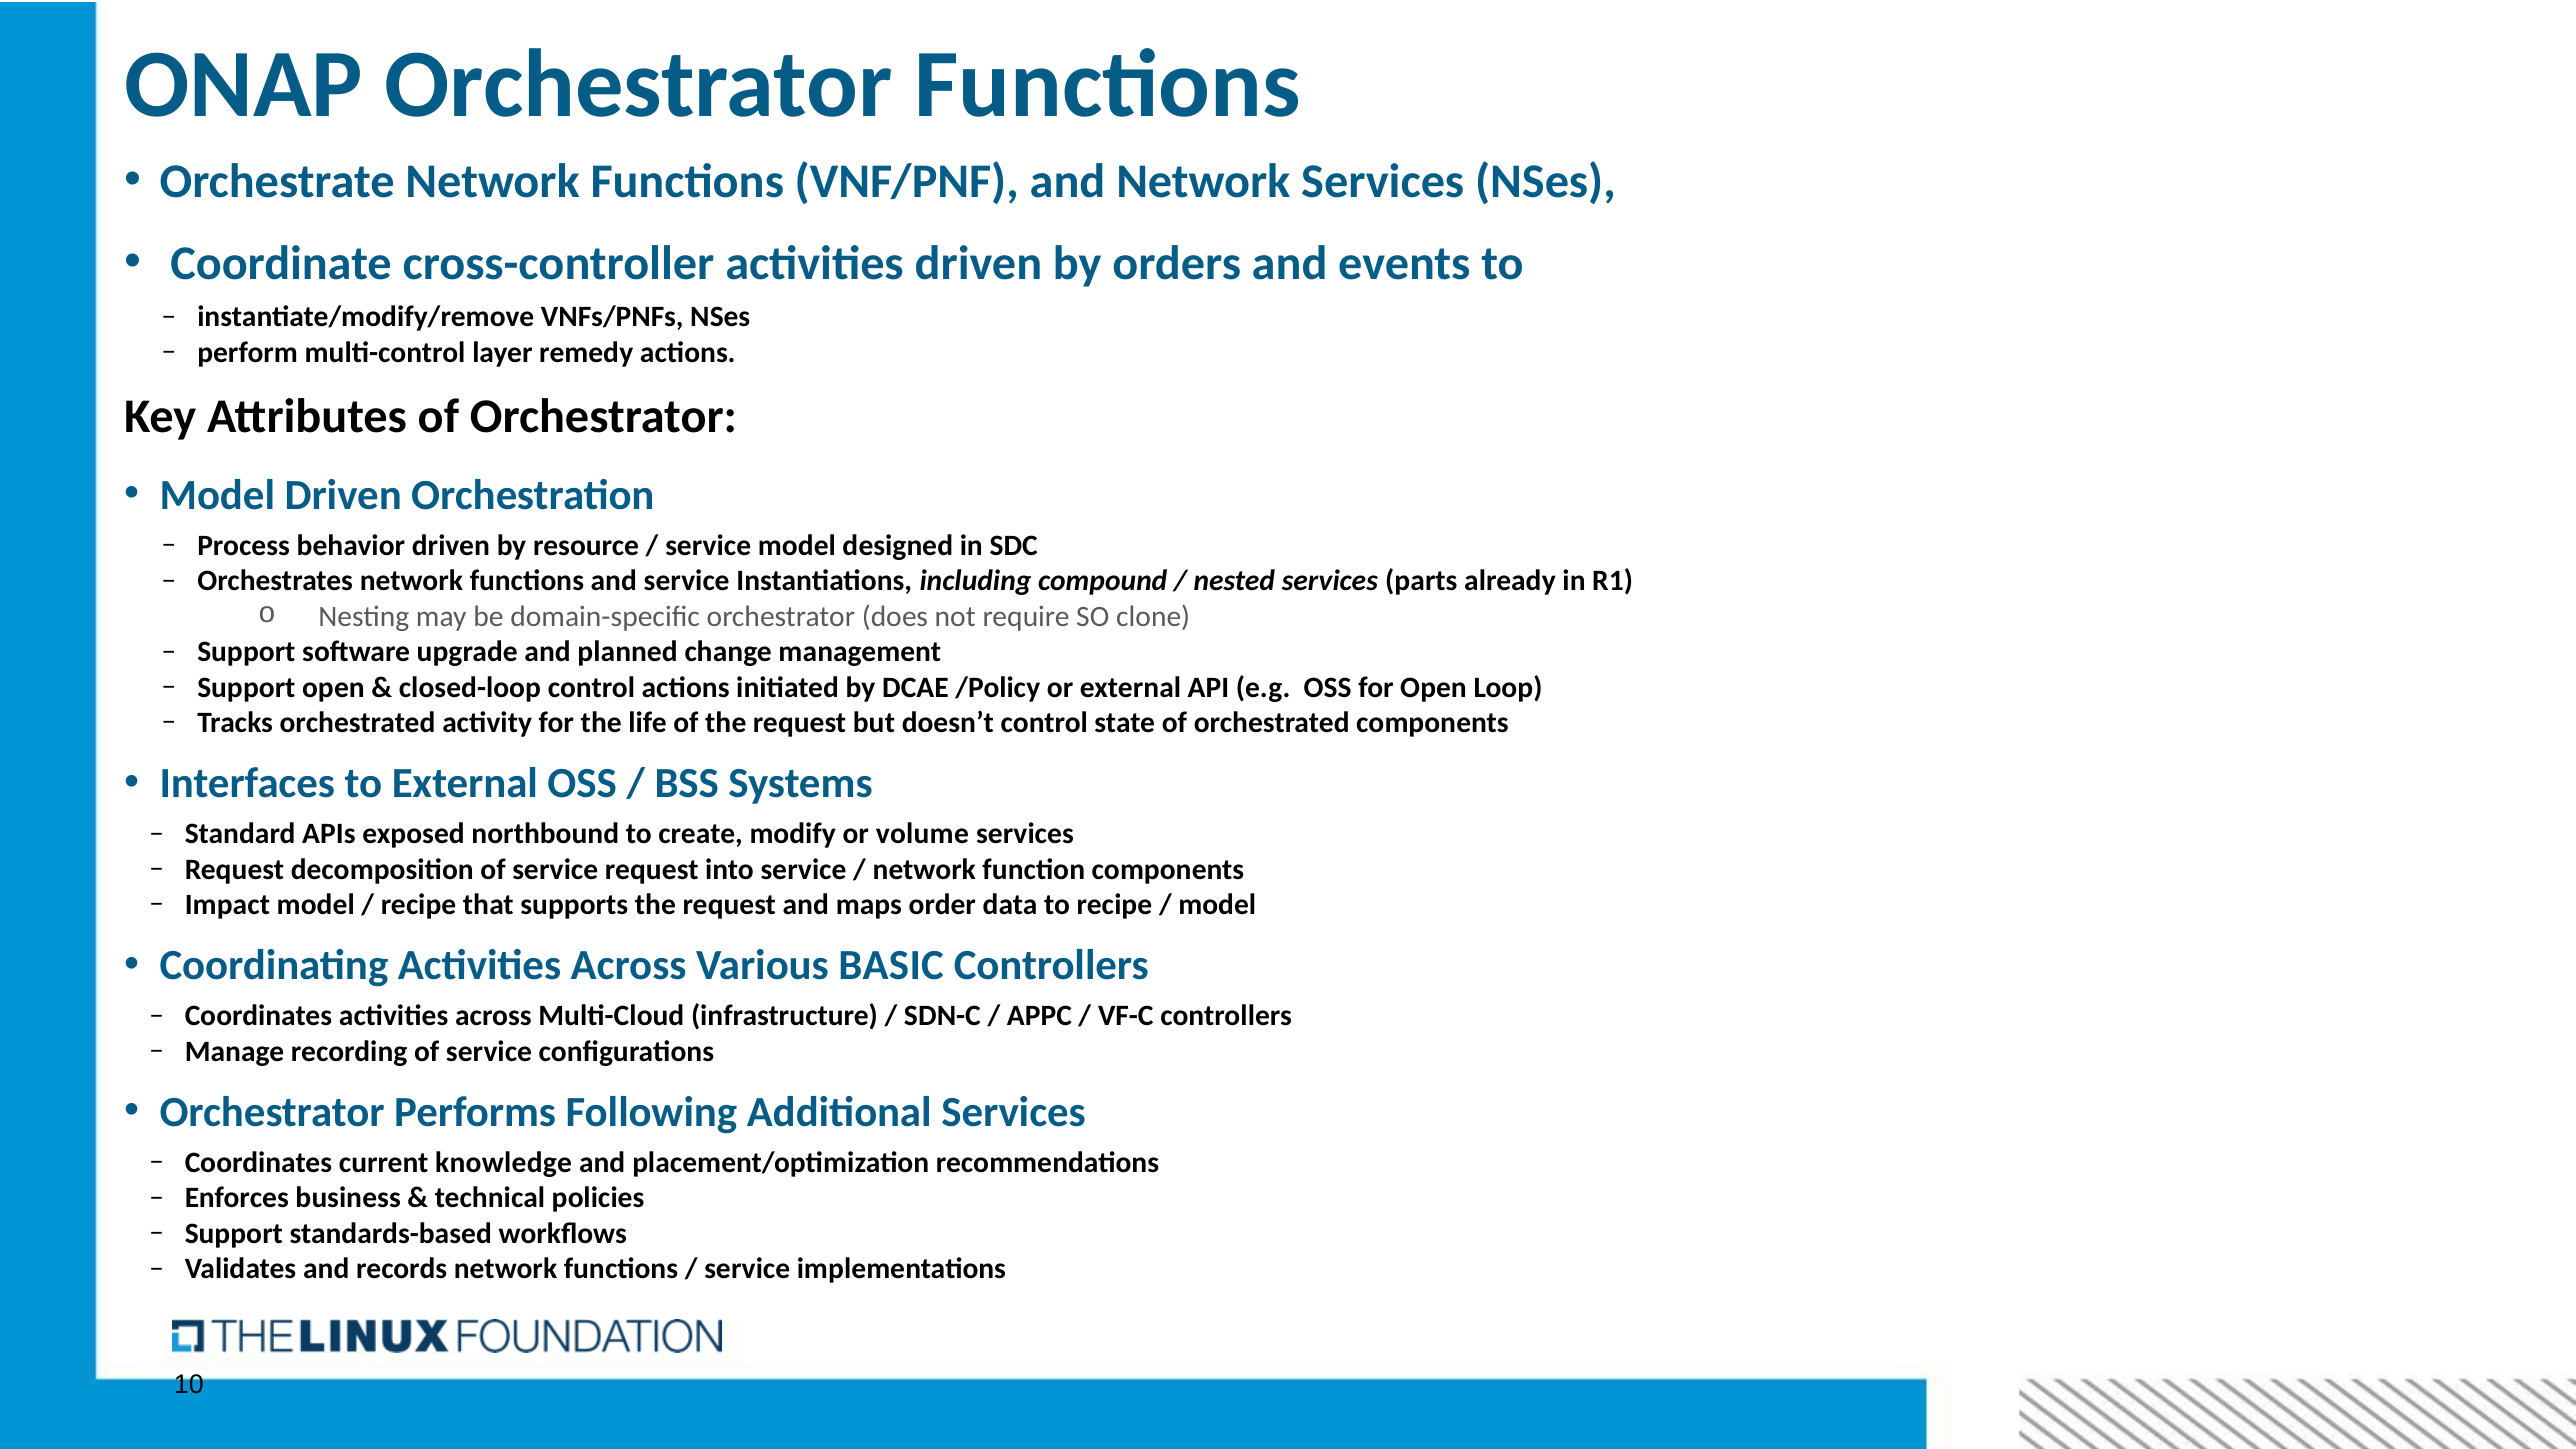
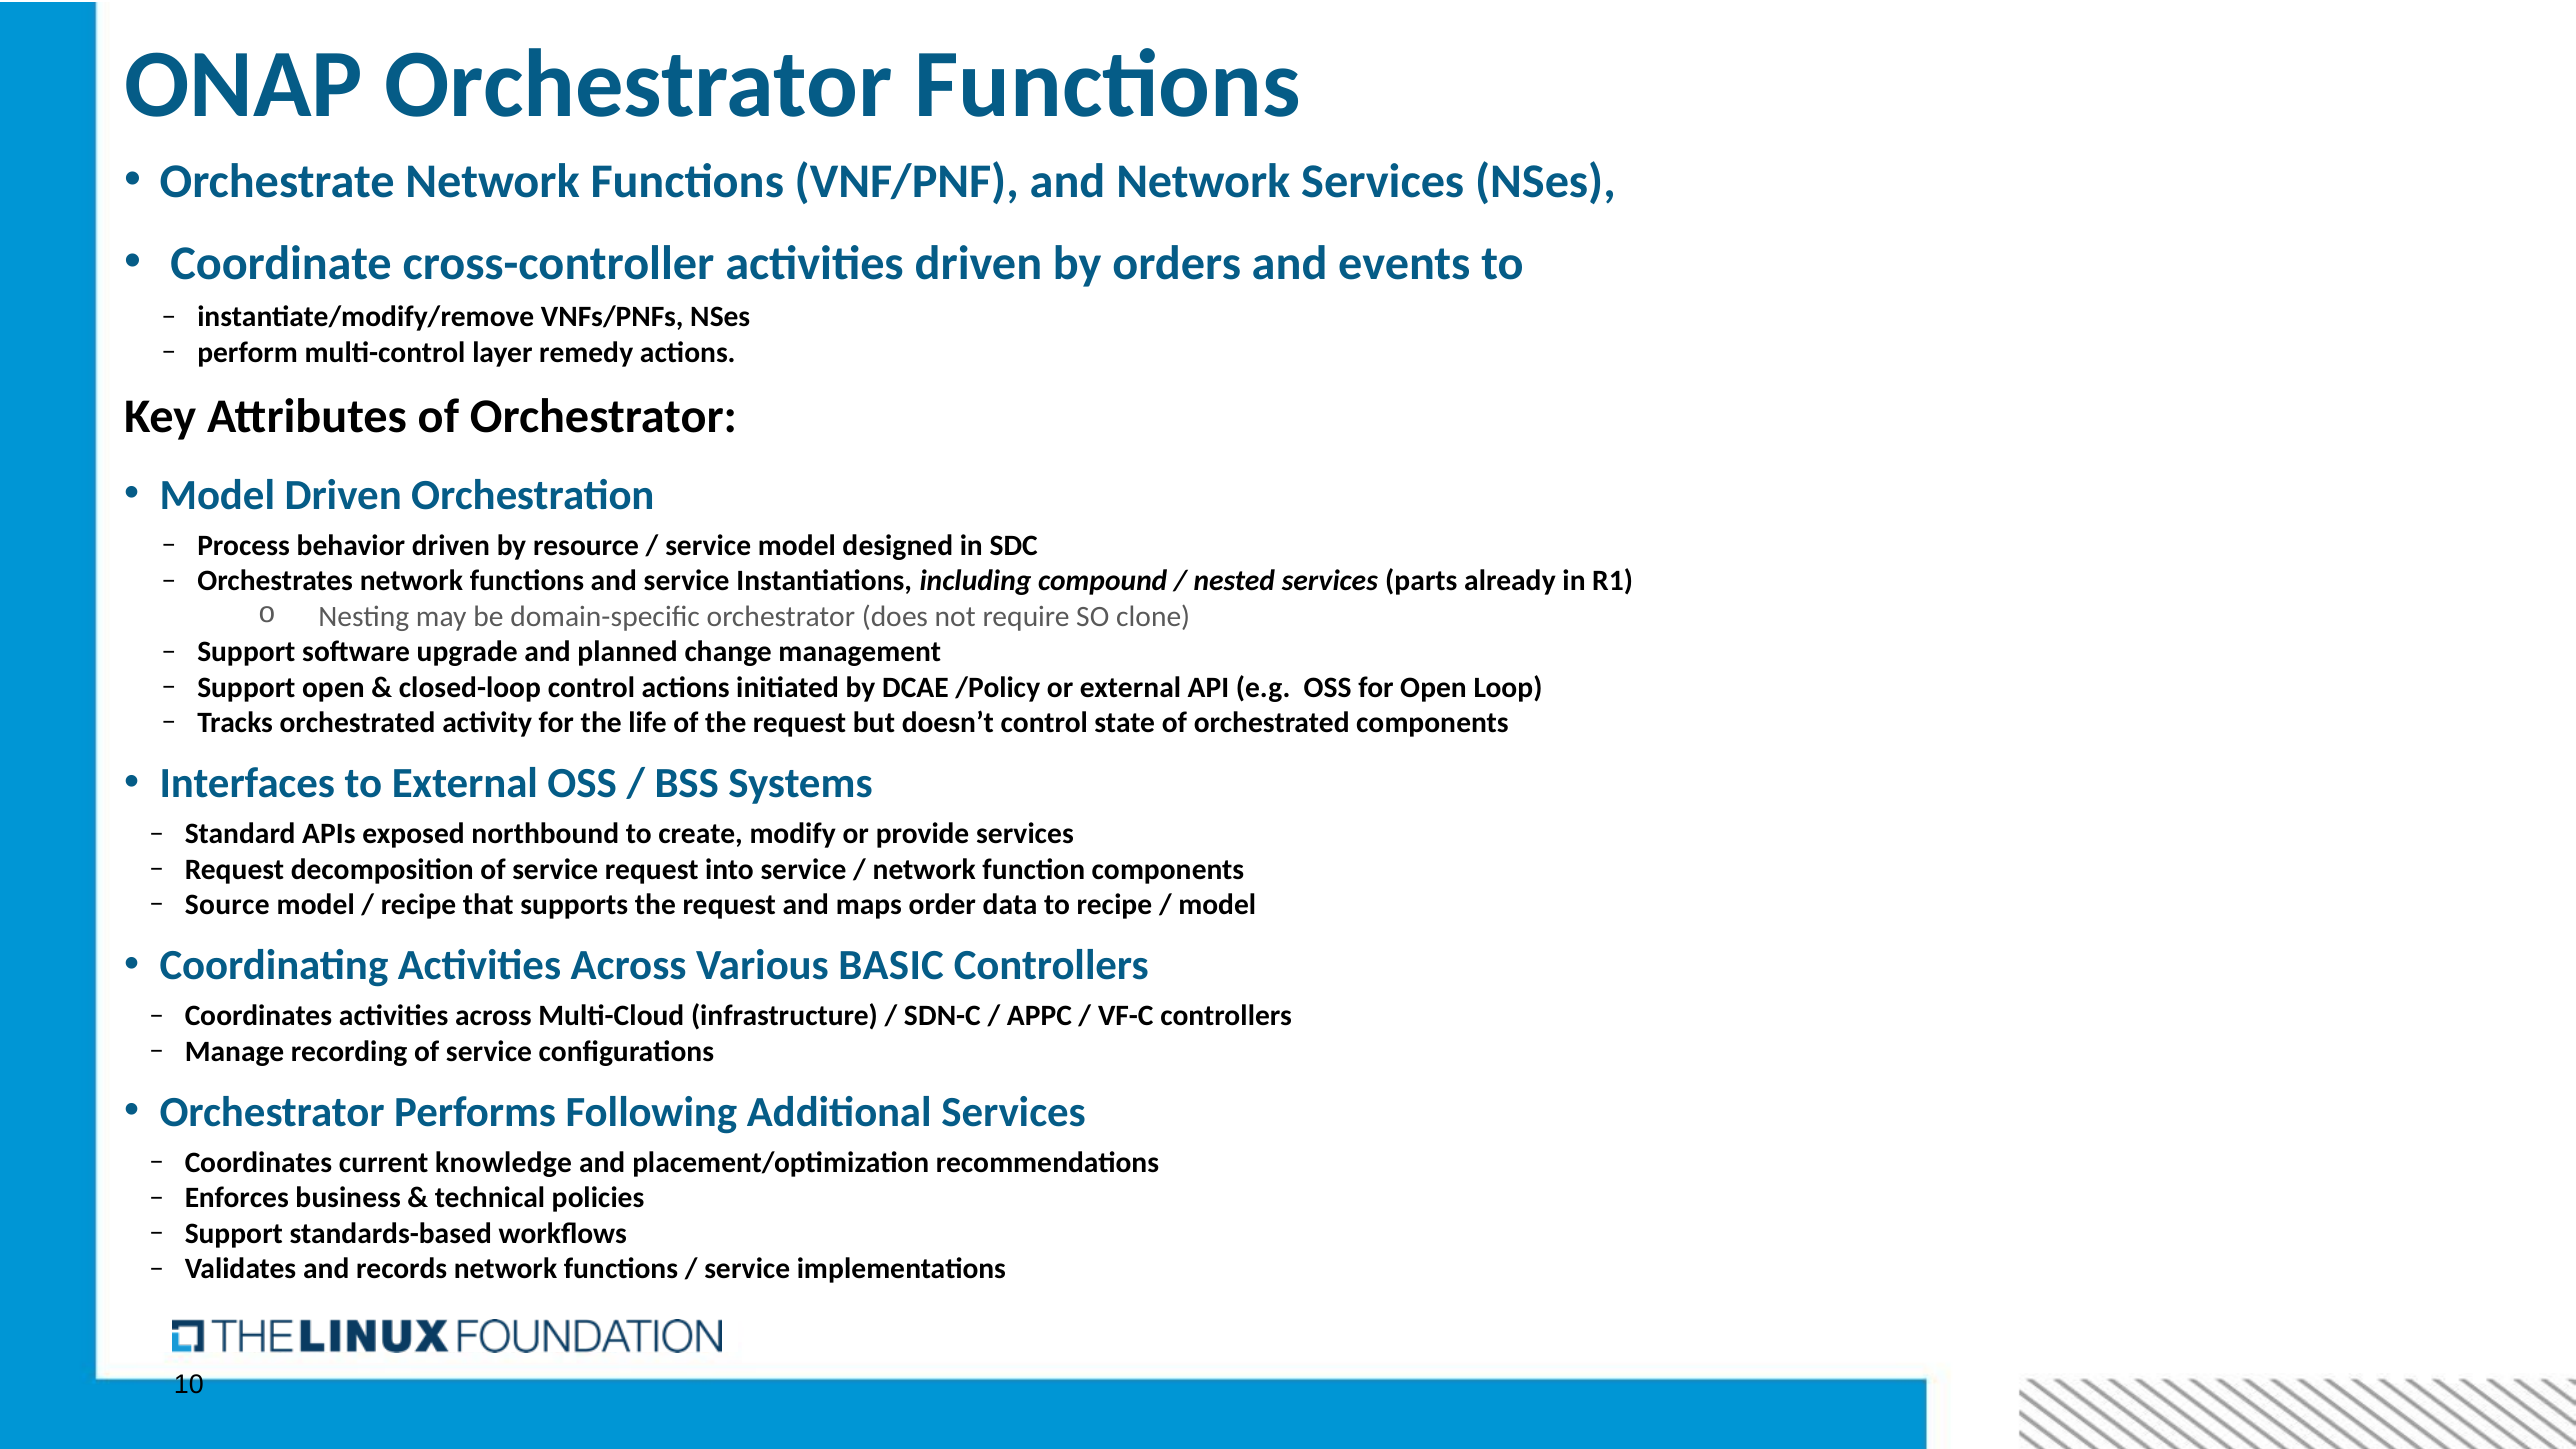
volume: volume -> provide
Impact: Impact -> Source
